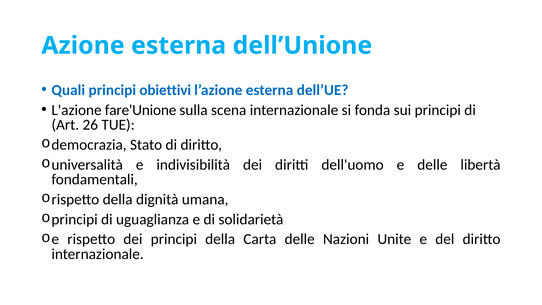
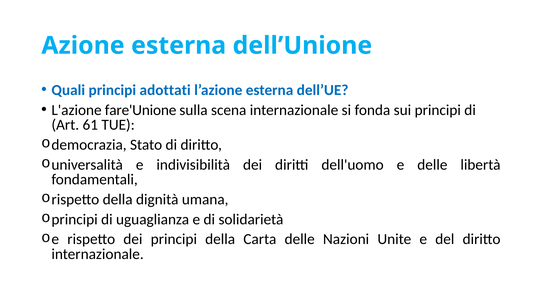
obiettivi: obiettivi -> adottati
26: 26 -> 61
